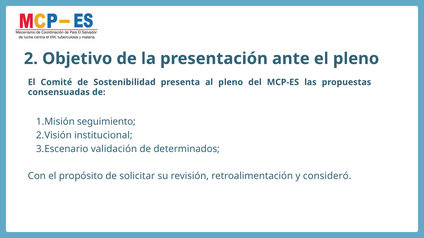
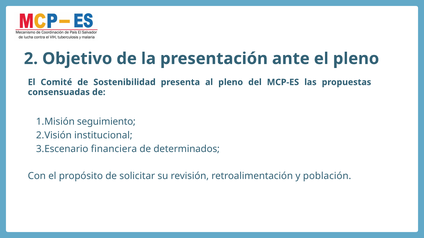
validación: validación -> financiera
consideró: consideró -> población
